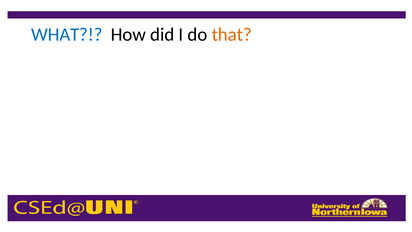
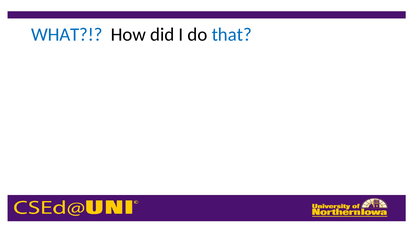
that colour: orange -> blue
